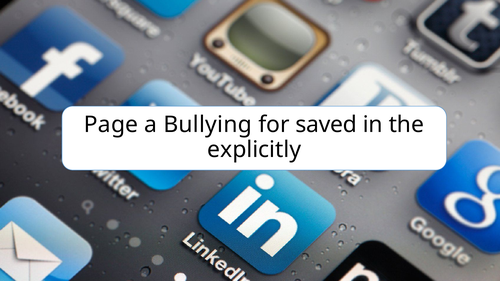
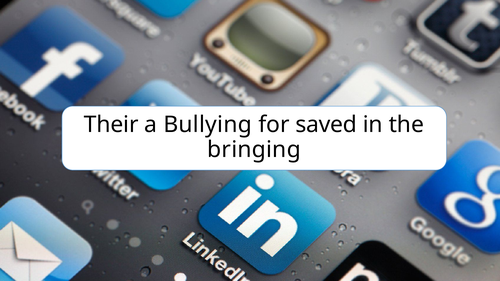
Page: Page -> Their
explicitly: explicitly -> bringing
